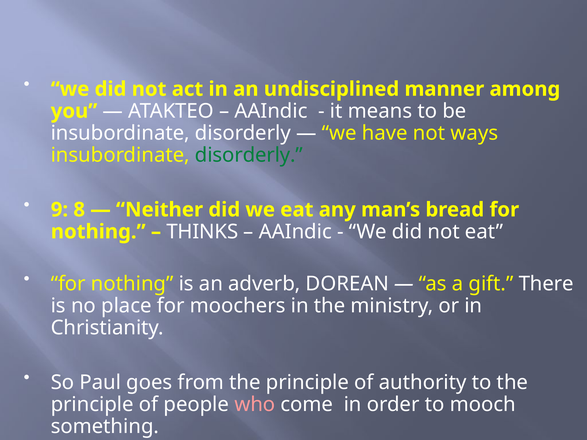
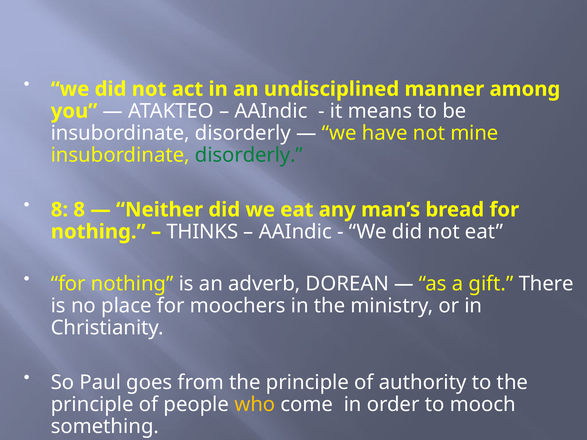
ways: ways -> mine
9 at (59, 210): 9 -> 8
who colour: pink -> yellow
